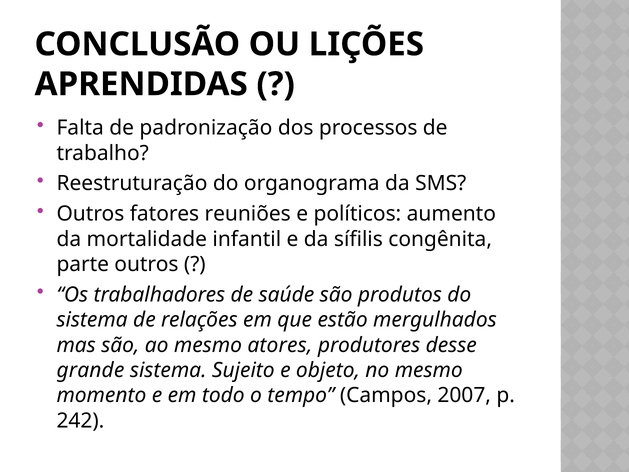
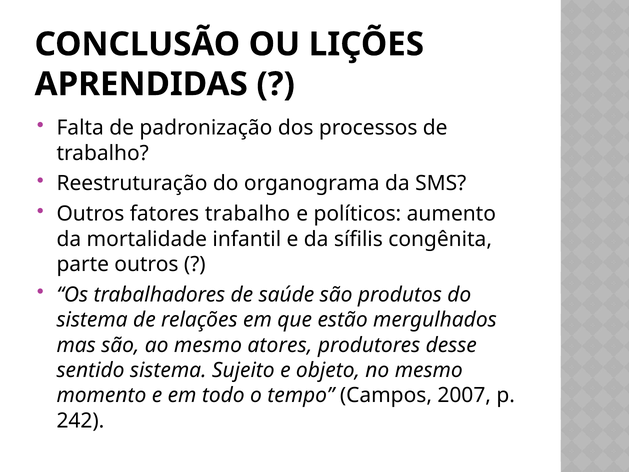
fatores reuniões: reuniões -> trabalho
grande: grande -> sentido
